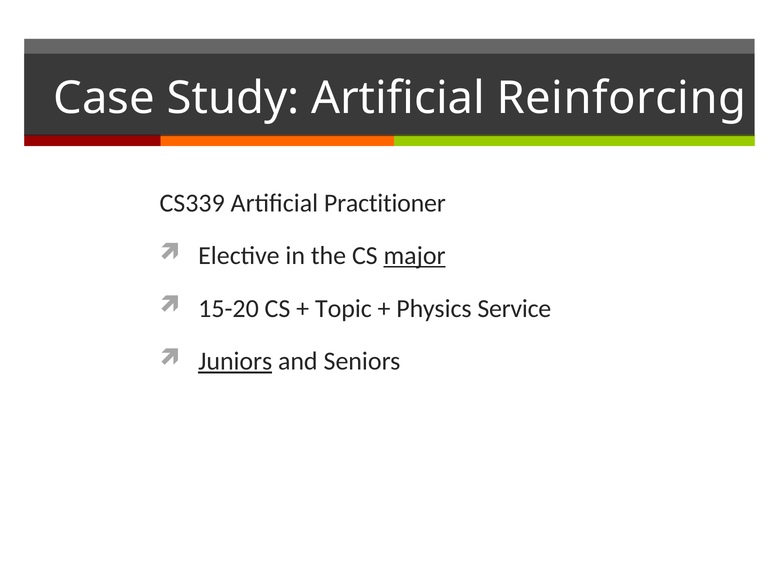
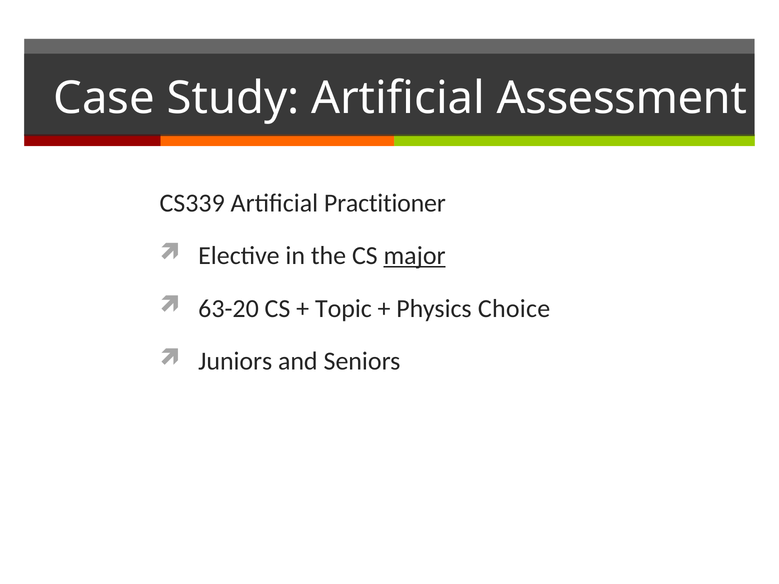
Reinforcing: Reinforcing -> Assessment
15-20: 15-20 -> 63-20
Service: Service -> Choice
Juniors underline: present -> none
